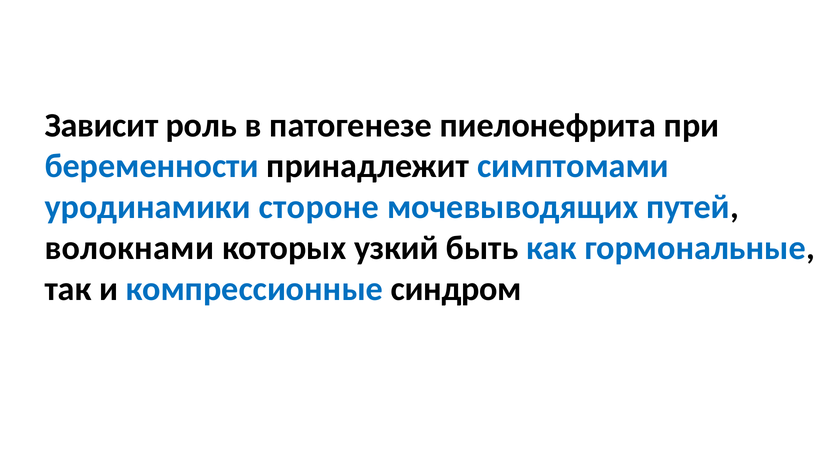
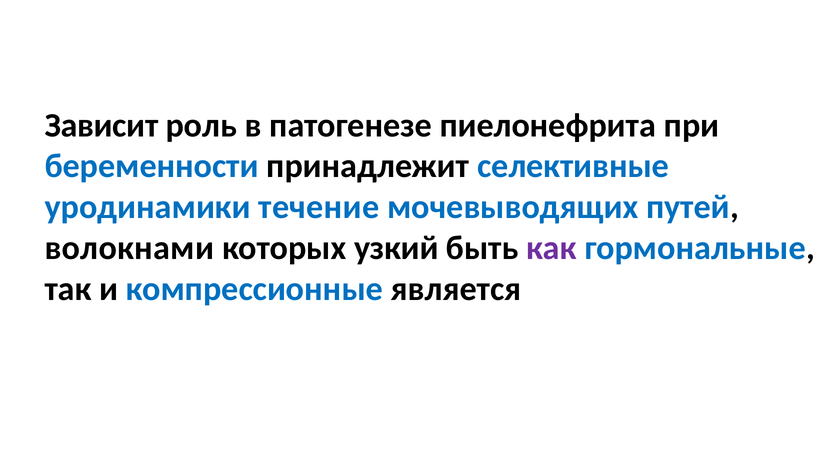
симптомами: симптомами -> селективные
стороне: стороне -> течение
как colour: blue -> purple
синдром: синдром -> является
